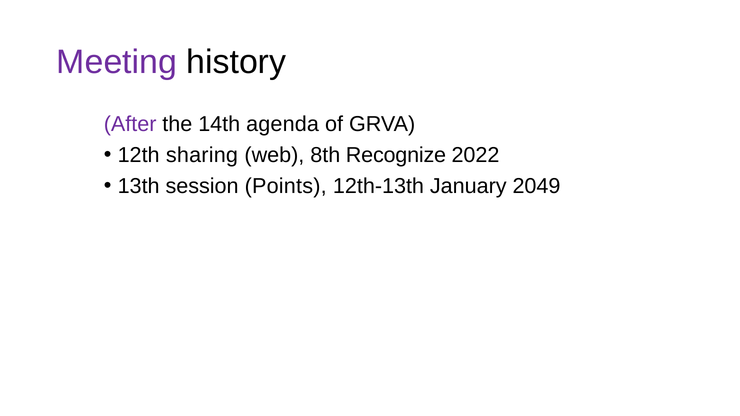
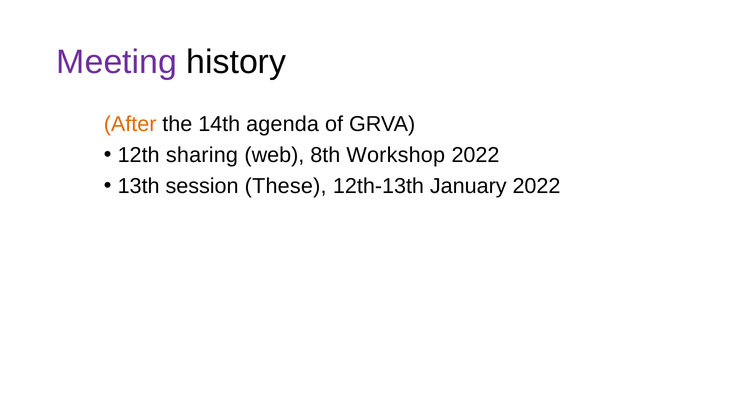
After colour: purple -> orange
Recognize: Recognize -> Workshop
Points: Points -> These
January 2049: 2049 -> 2022
